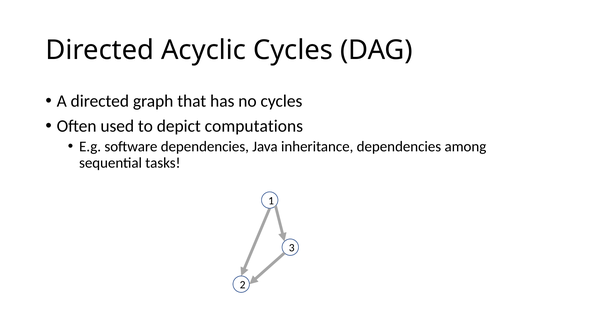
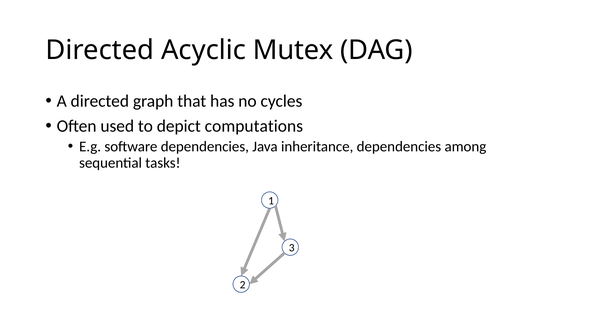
Acyclic Cycles: Cycles -> Mutex
